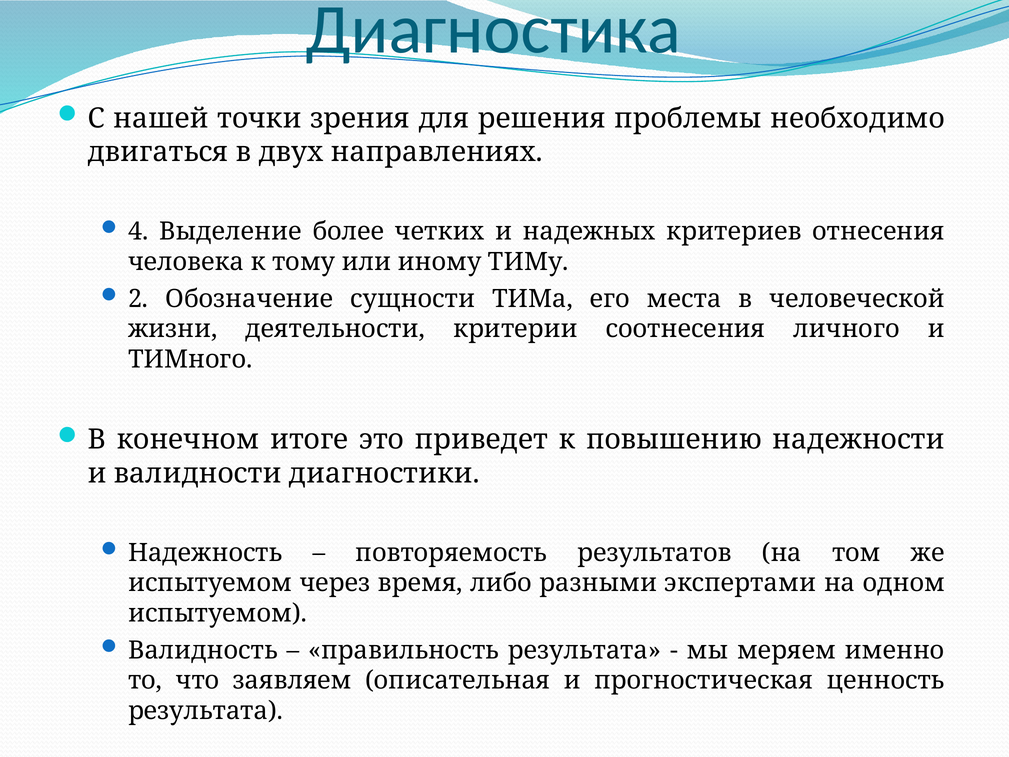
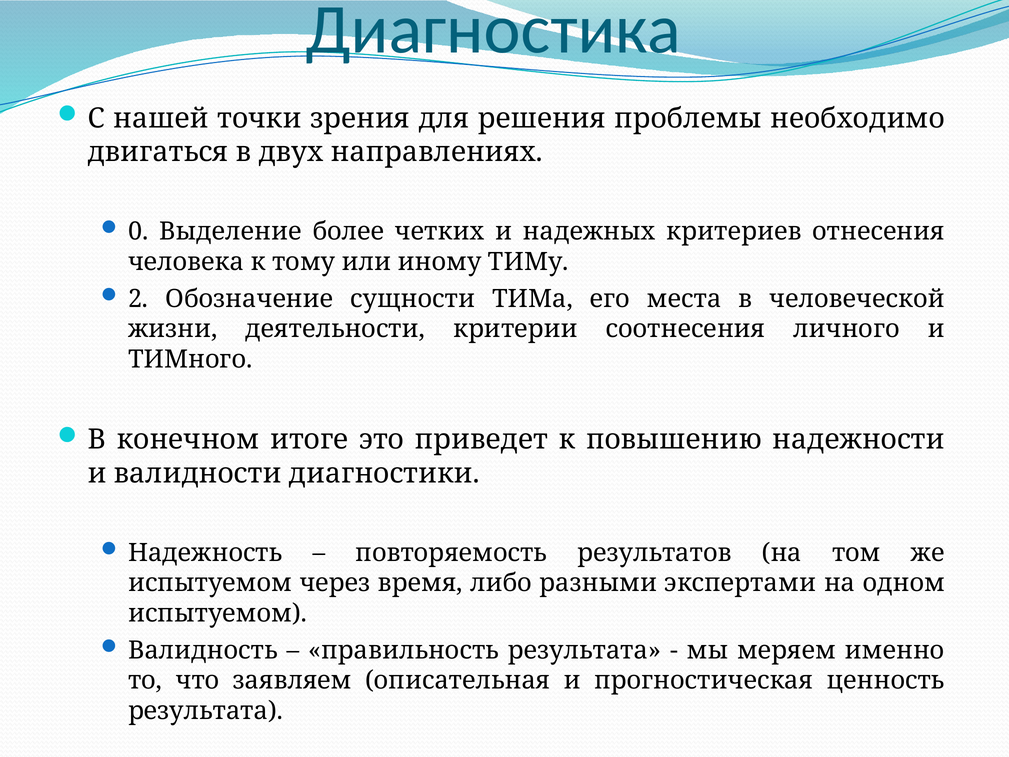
4: 4 -> 0
